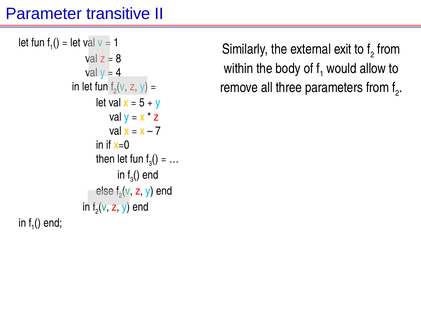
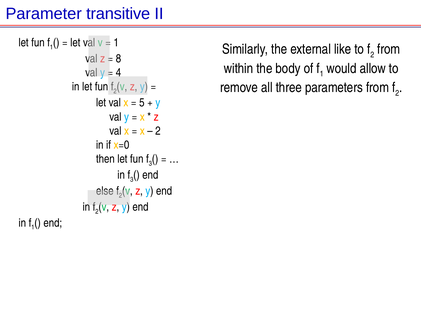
exit: exit -> like
7 at (158, 131): 7 -> 2
